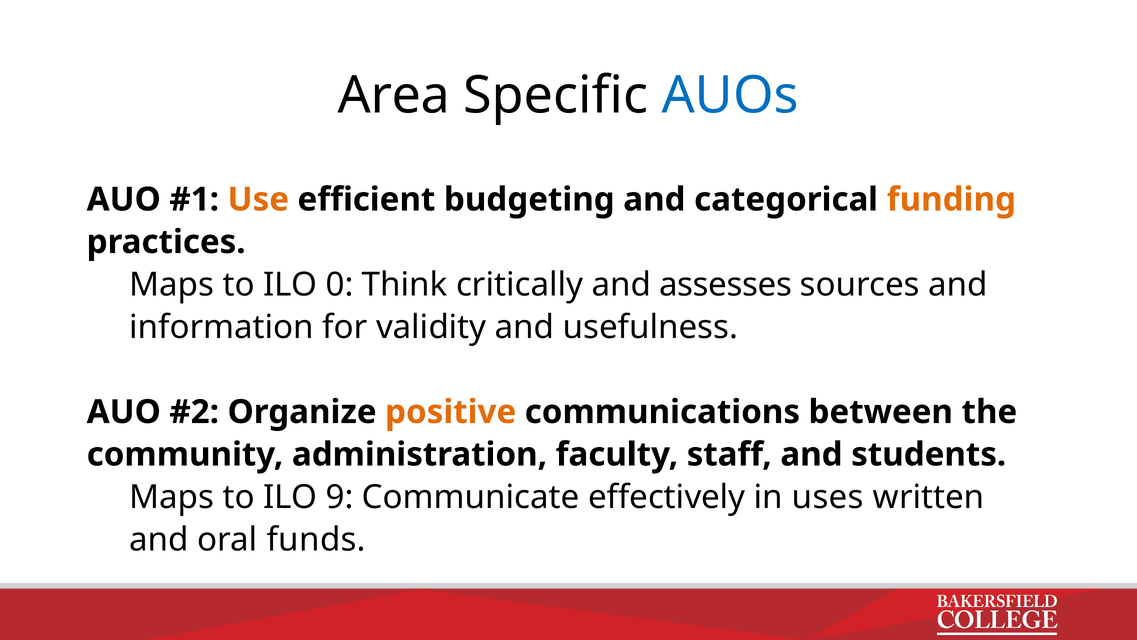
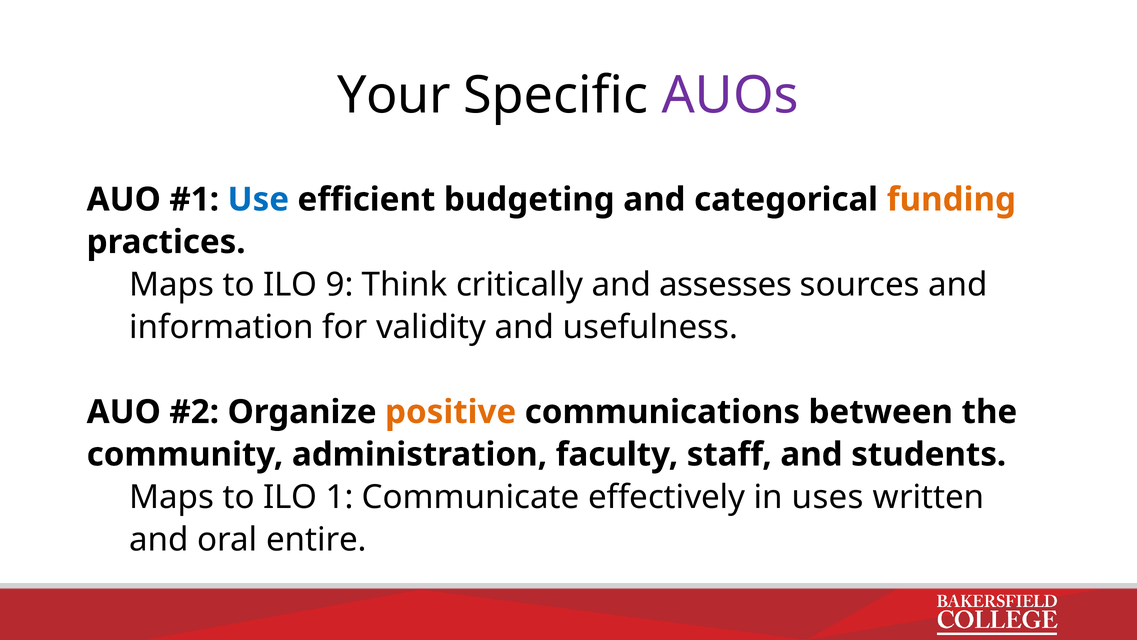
Area: Area -> Your
AUOs colour: blue -> purple
Use colour: orange -> blue
0: 0 -> 9
9: 9 -> 1
funds: funds -> entire
